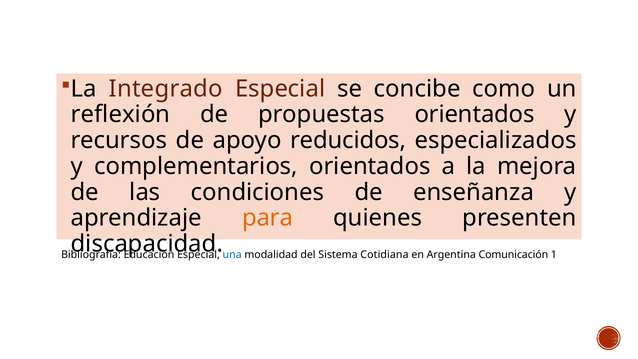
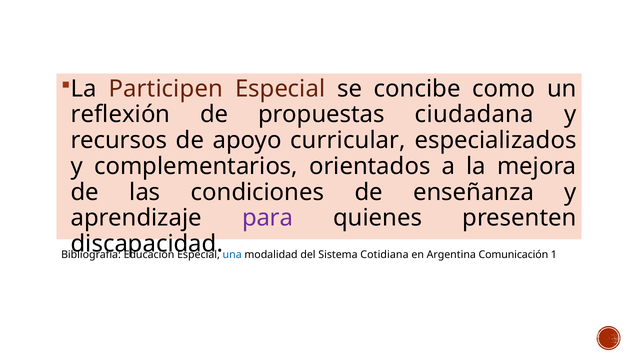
Integrado: Integrado -> Participen
propuestas orientados: orientados -> ciudadana
reducidos: reducidos -> curricular
para colour: orange -> purple
